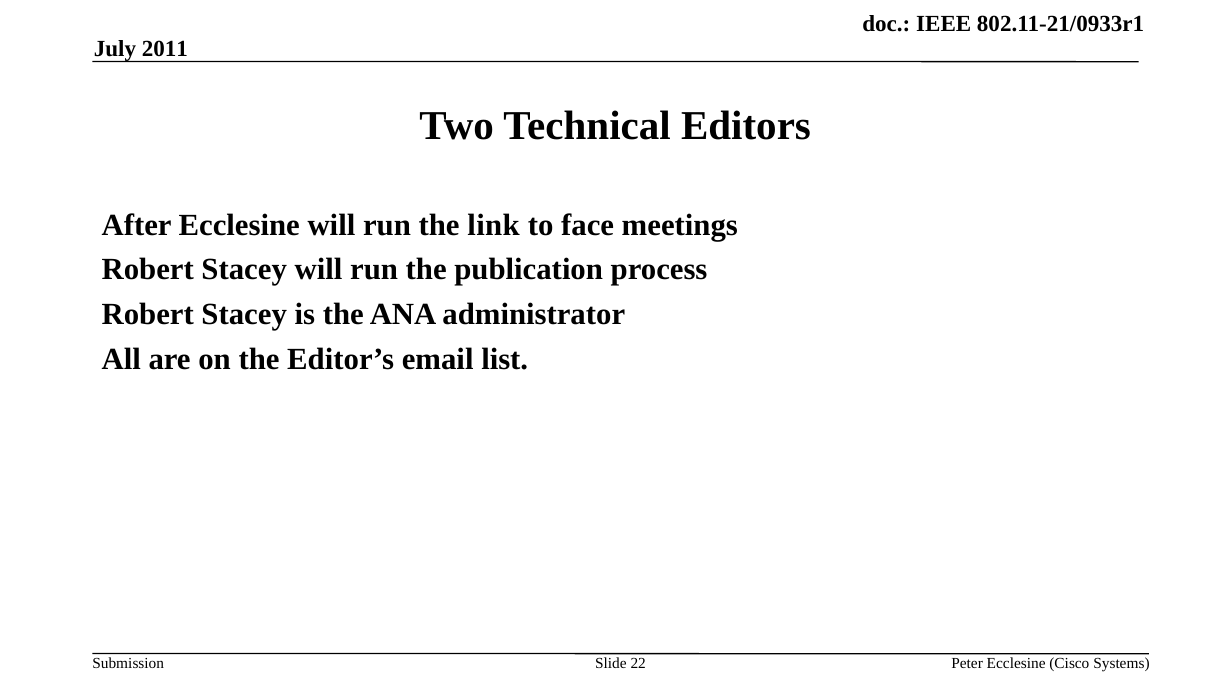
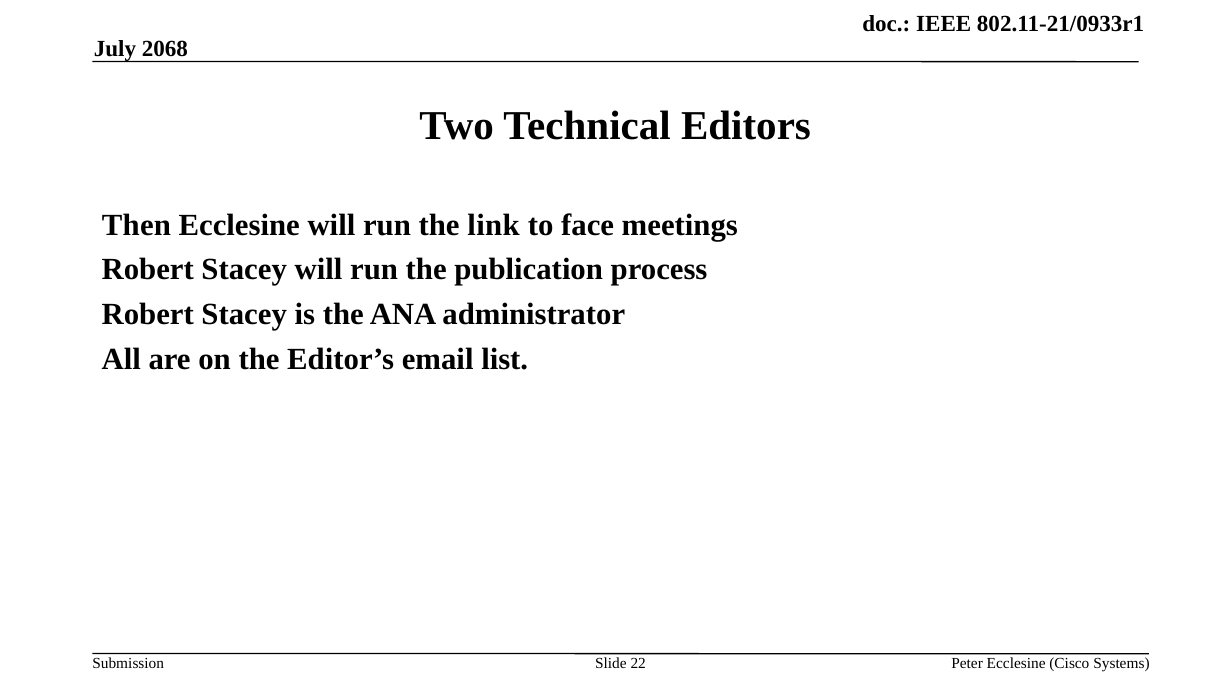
2011: 2011 -> 2068
After: After -> Then
